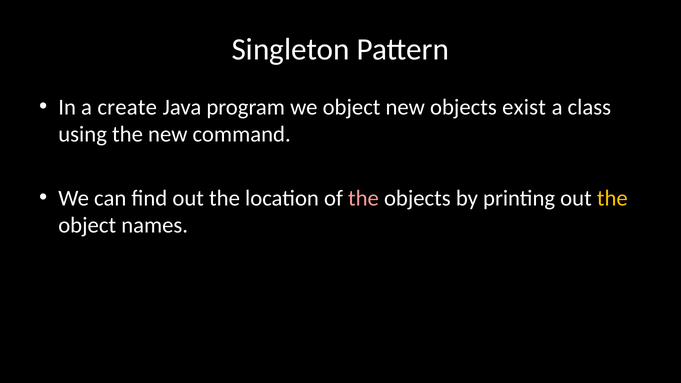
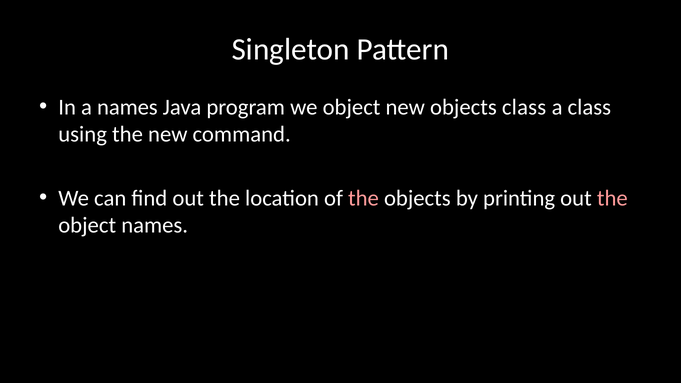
a create: create -> names
objects exist: exist -> class
the at (612, 198) colour: yellow -> pink
